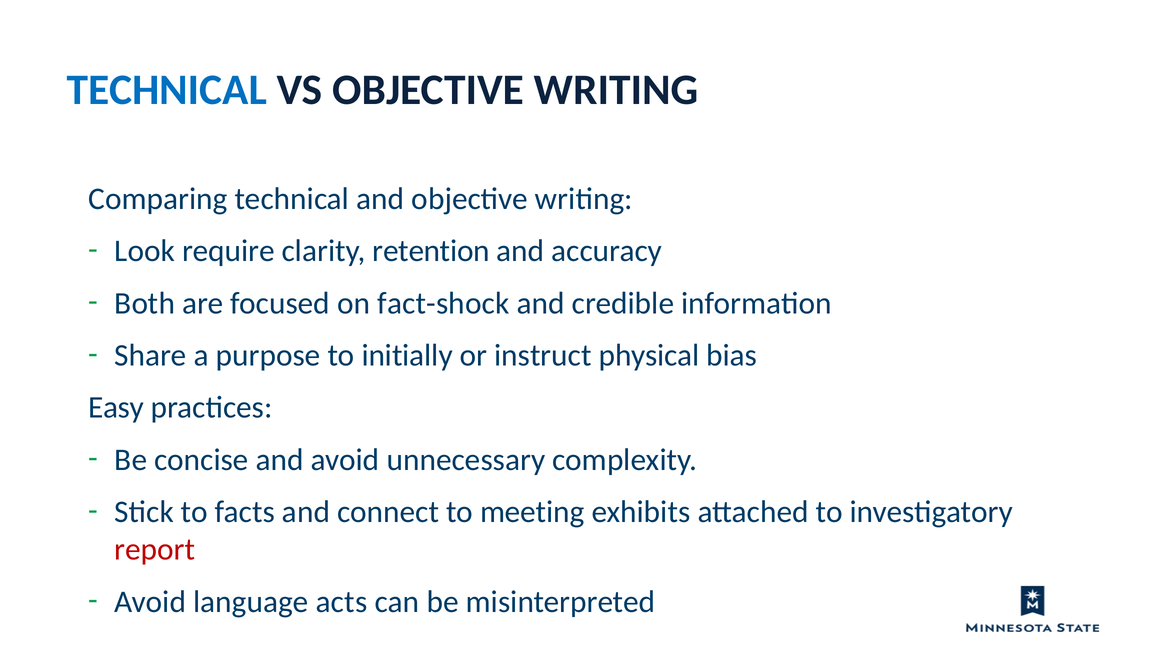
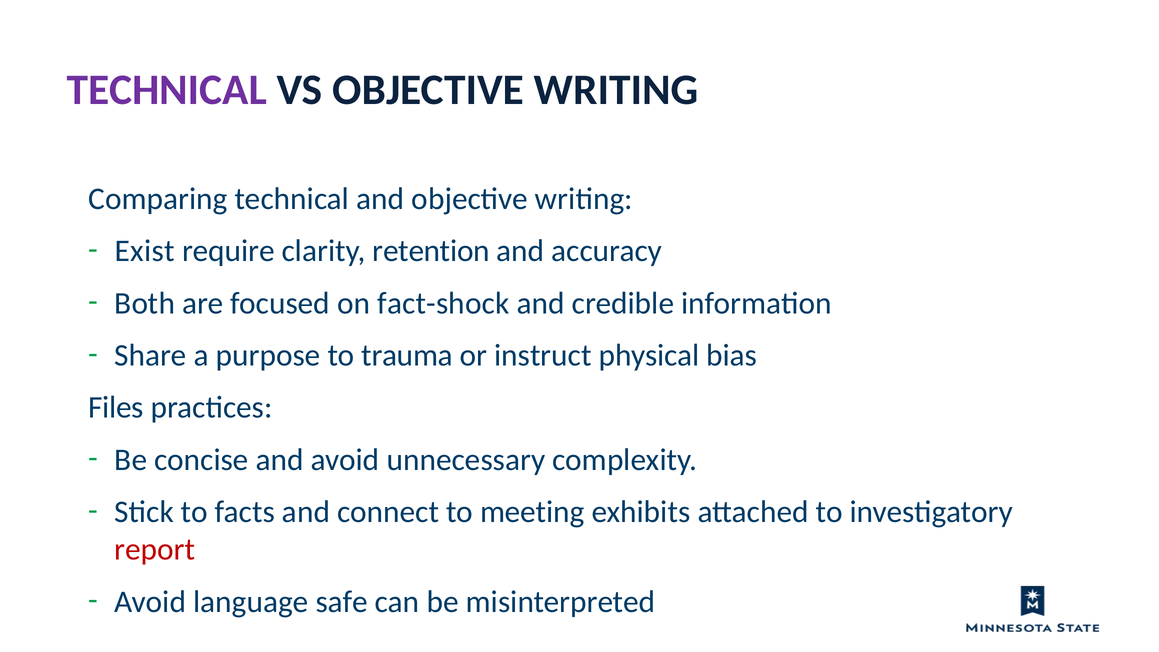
TECHNICAL at (167, 90) colour: blue -> purple
Look: Look -> Exist
initially: initially -> trauma
Easy: Easy -> Files
acts: acts -> safe
